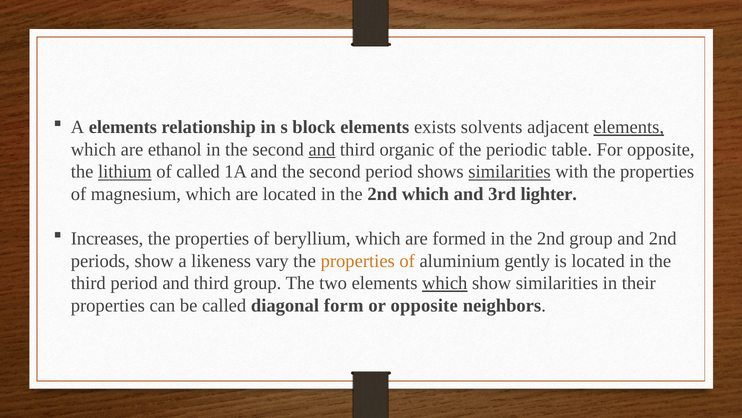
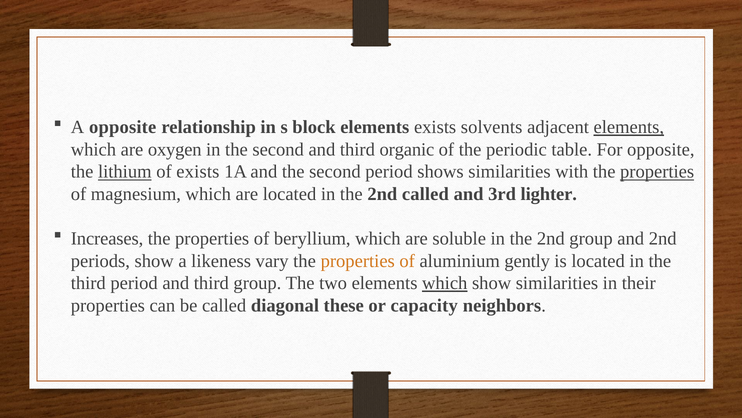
A elements: elements -> opposite
ethanol: ethanol -> oxygen
and at (322, 149) underline: present -> none
of called: called -> exists
similarities at (509, 172) underline: present -> none
properties at (657, 172) underline: none -> present
2nd which: which -> called
formed: formed -> soluble
form: form -> these
or opposite: opposite -> capacity
